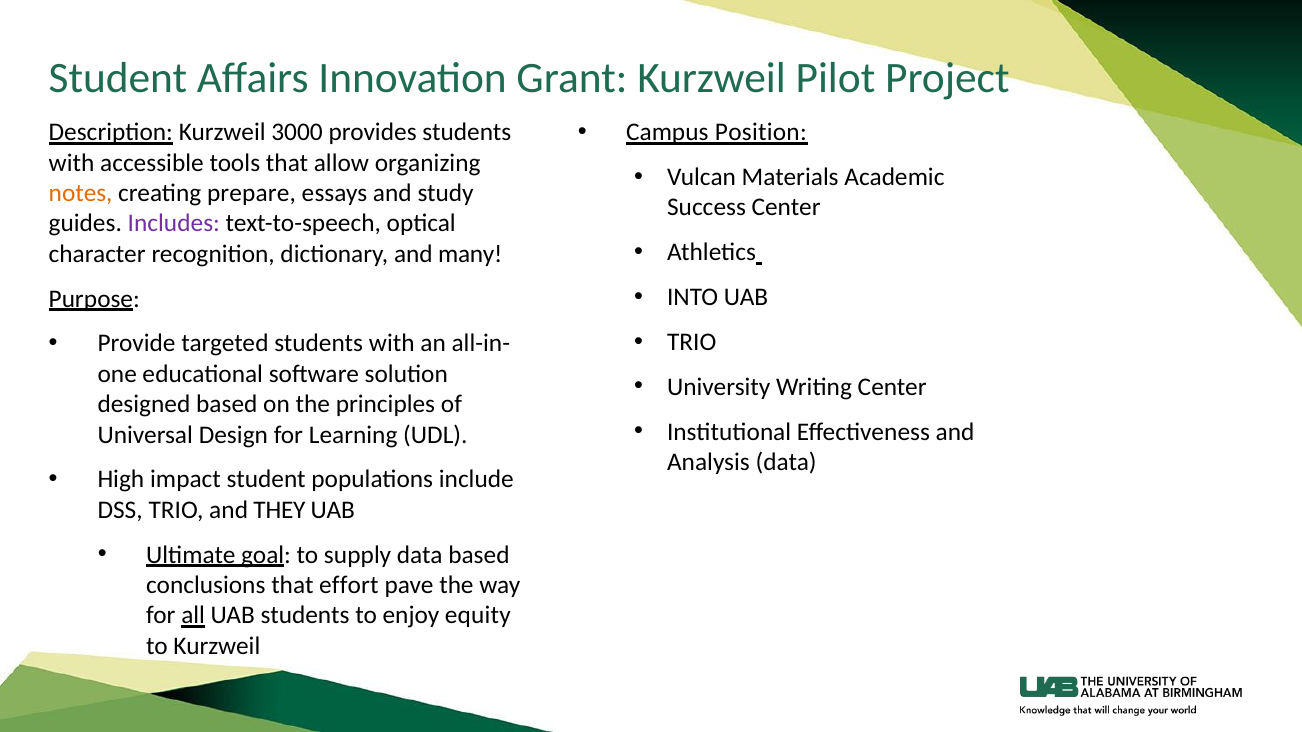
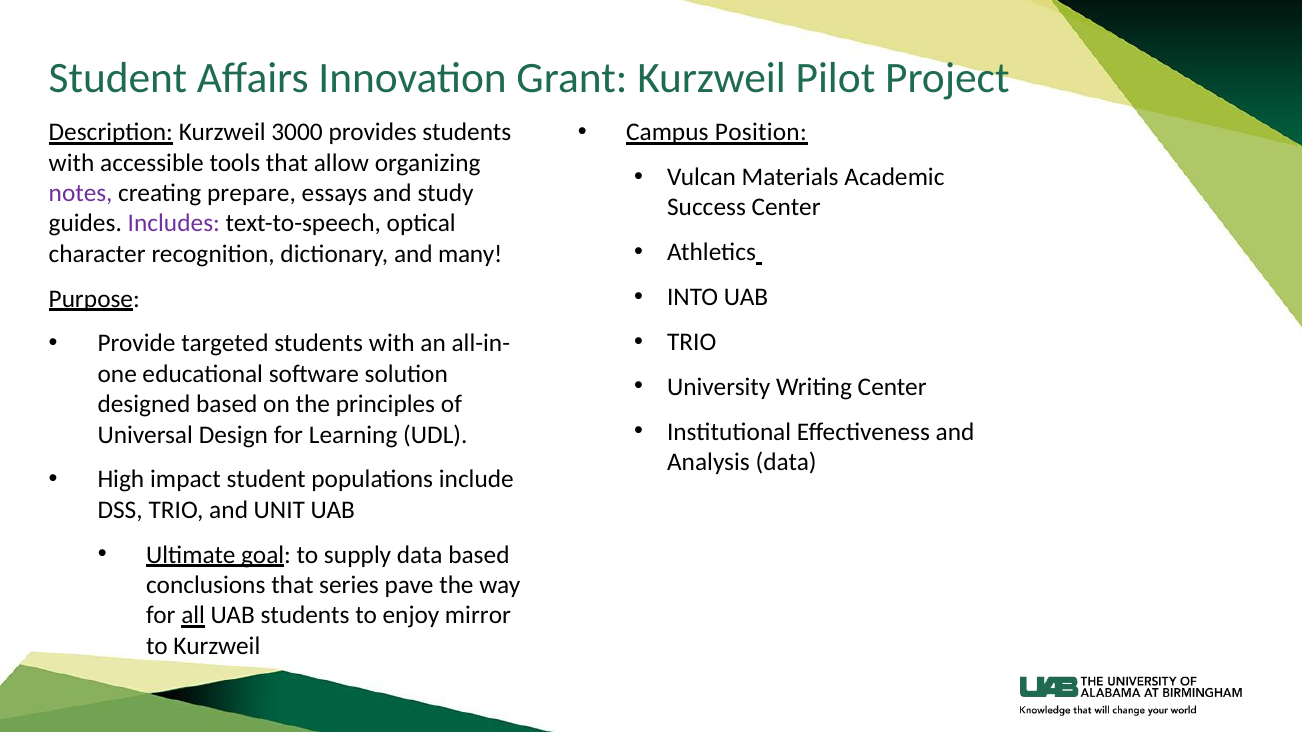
notes colour: orange -> purple
THEY: THEY -> UNIT
effort: effort -> series
equity: equity -> mirror
